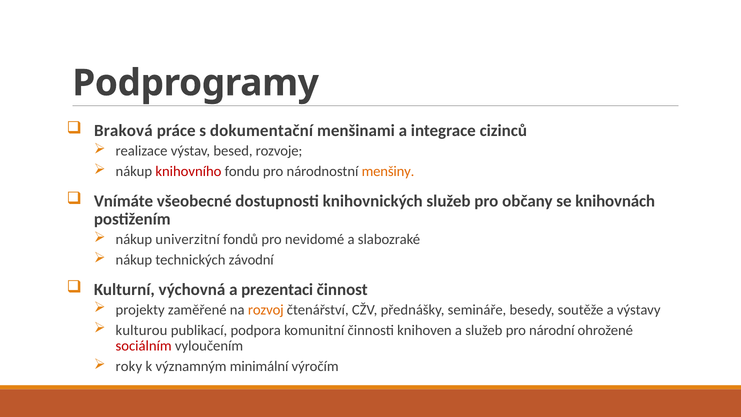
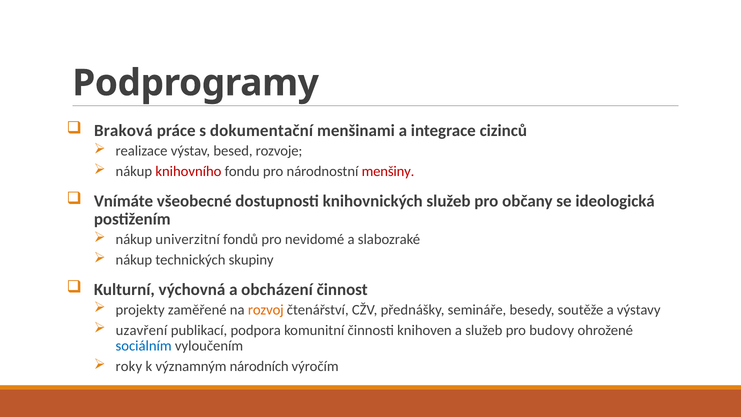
menšiny colour: orange -> red
knihovnách: knihovnách -> ideologická
závodní: závodní -> skupiny
prezentaci: prezentaci -> obcházení
kulturou: kulturou -> uzavření
národní: národní -> budovy
sociálním colour: red -> blue
minimální: minimální -> národních
